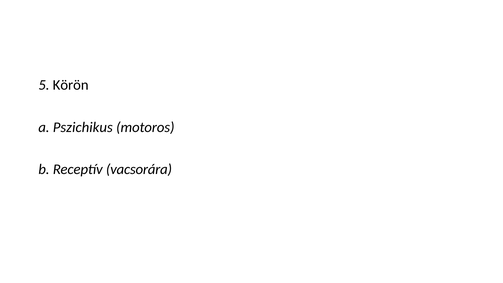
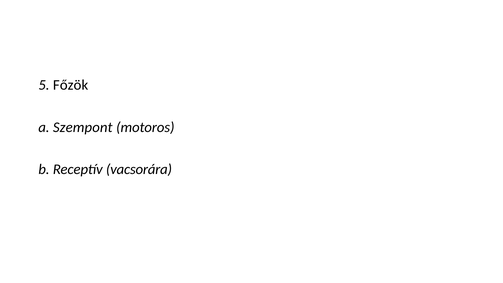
Körön: Körön -> Főzök
Pszichikus: Pszichikus -> Szempont
